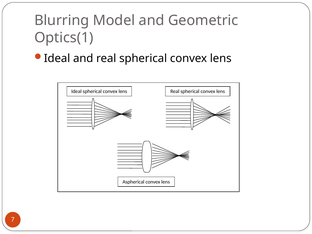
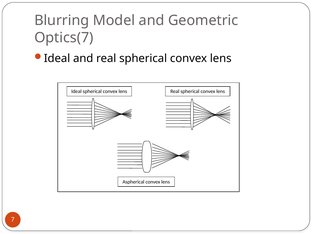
Optics(1: Optics(1 -> Optics(7
